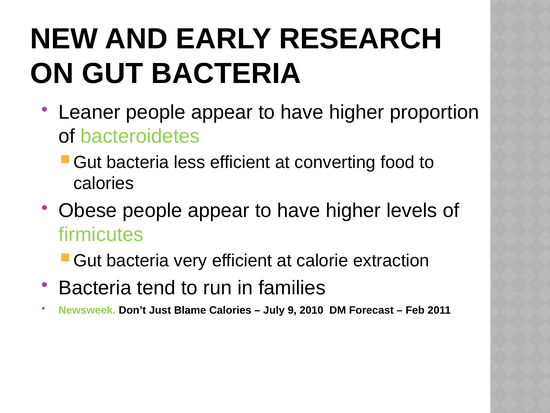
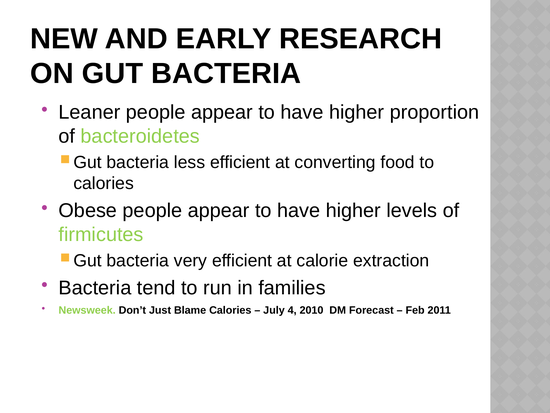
9: 9 -> 4
